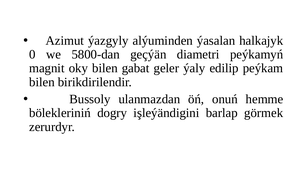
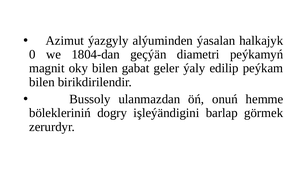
5800-dan: 5800-dan -> 1804-dan
